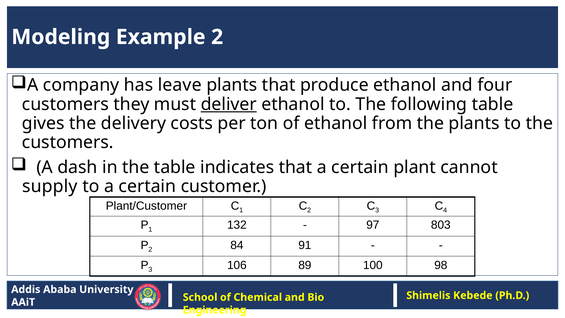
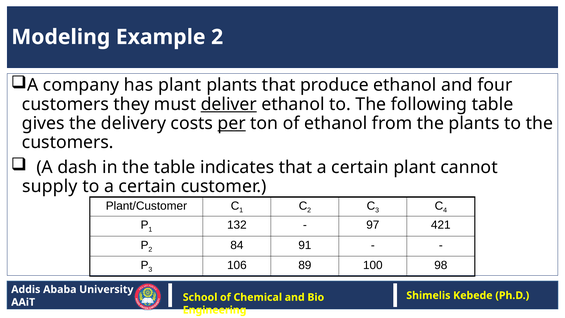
has leave: leave -> plant
per underline: none -> present
803: 803 -> 421
